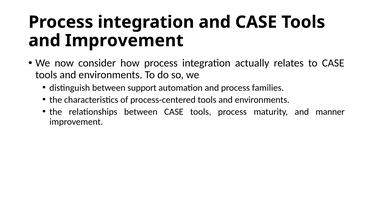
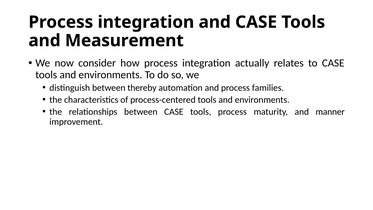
and Improvement: Improvement -> Measurement
support: support -> thereby
